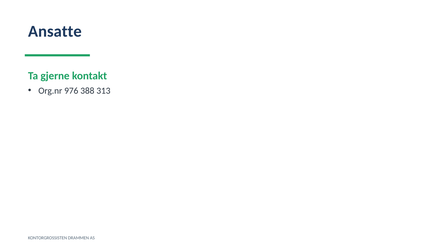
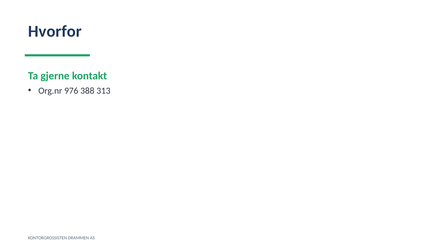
Ansatte: Ansatte -> Hvorfor
